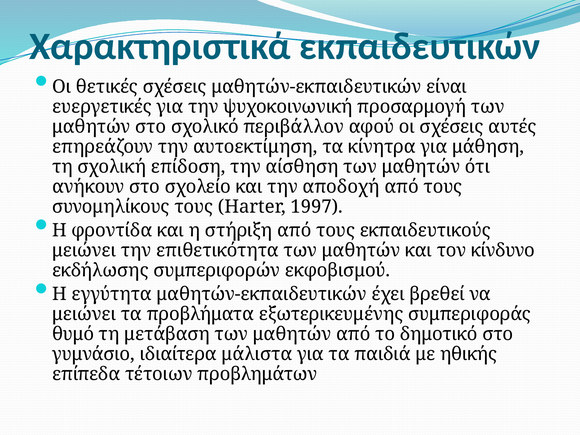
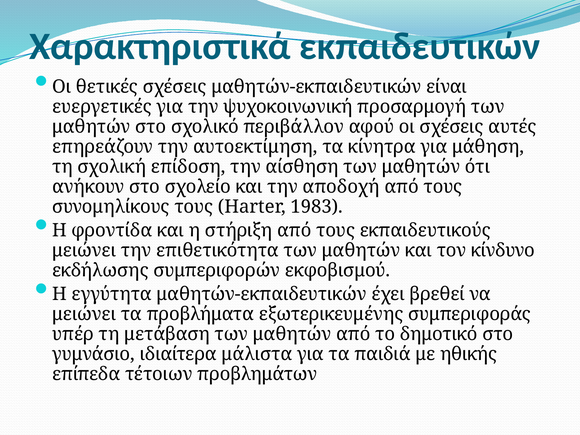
1997: 1997 -> 1983
θυμό: θυμό -> υπέρ
